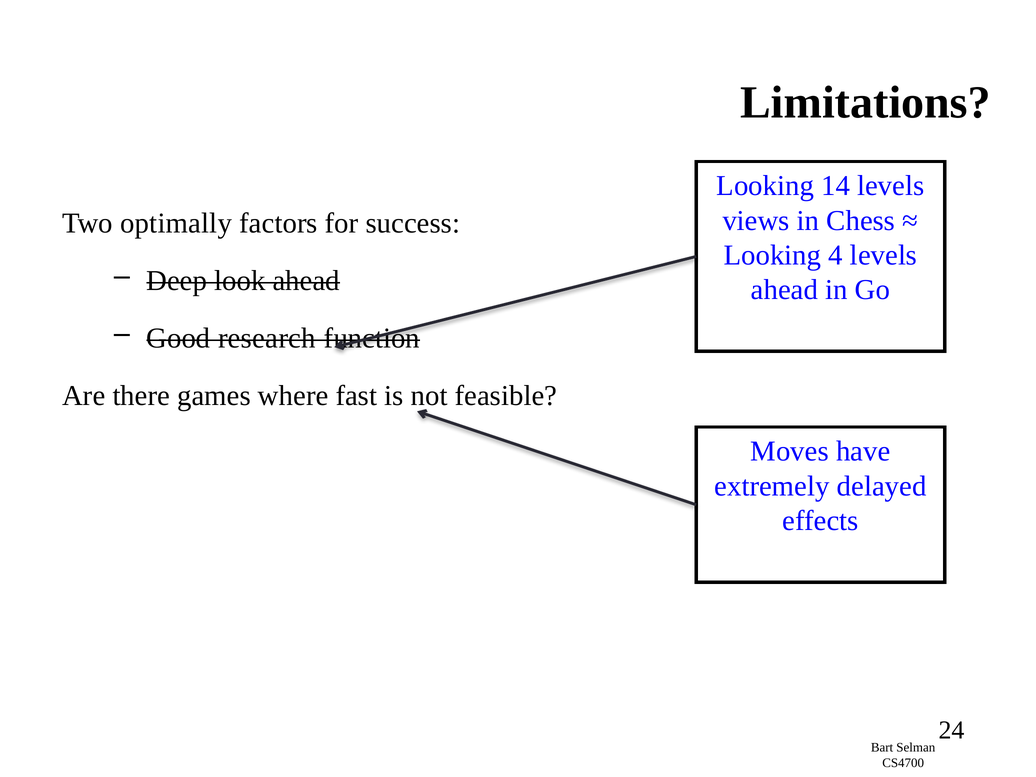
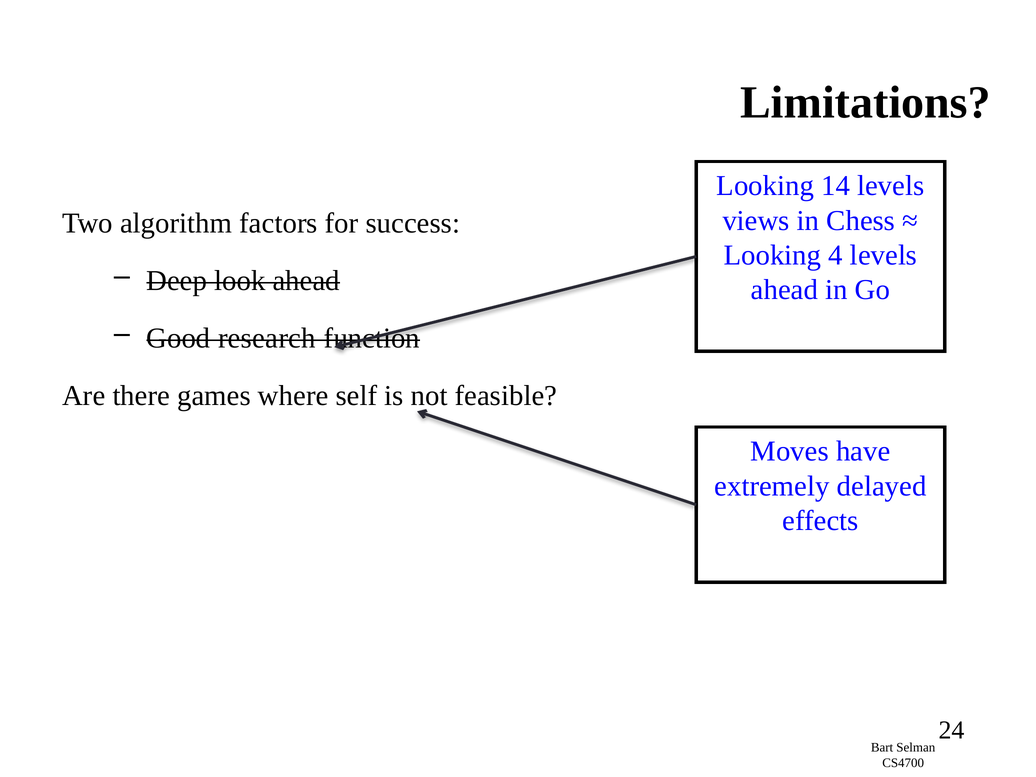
optimally: optimally -> algorithm
fast: fast -> self
